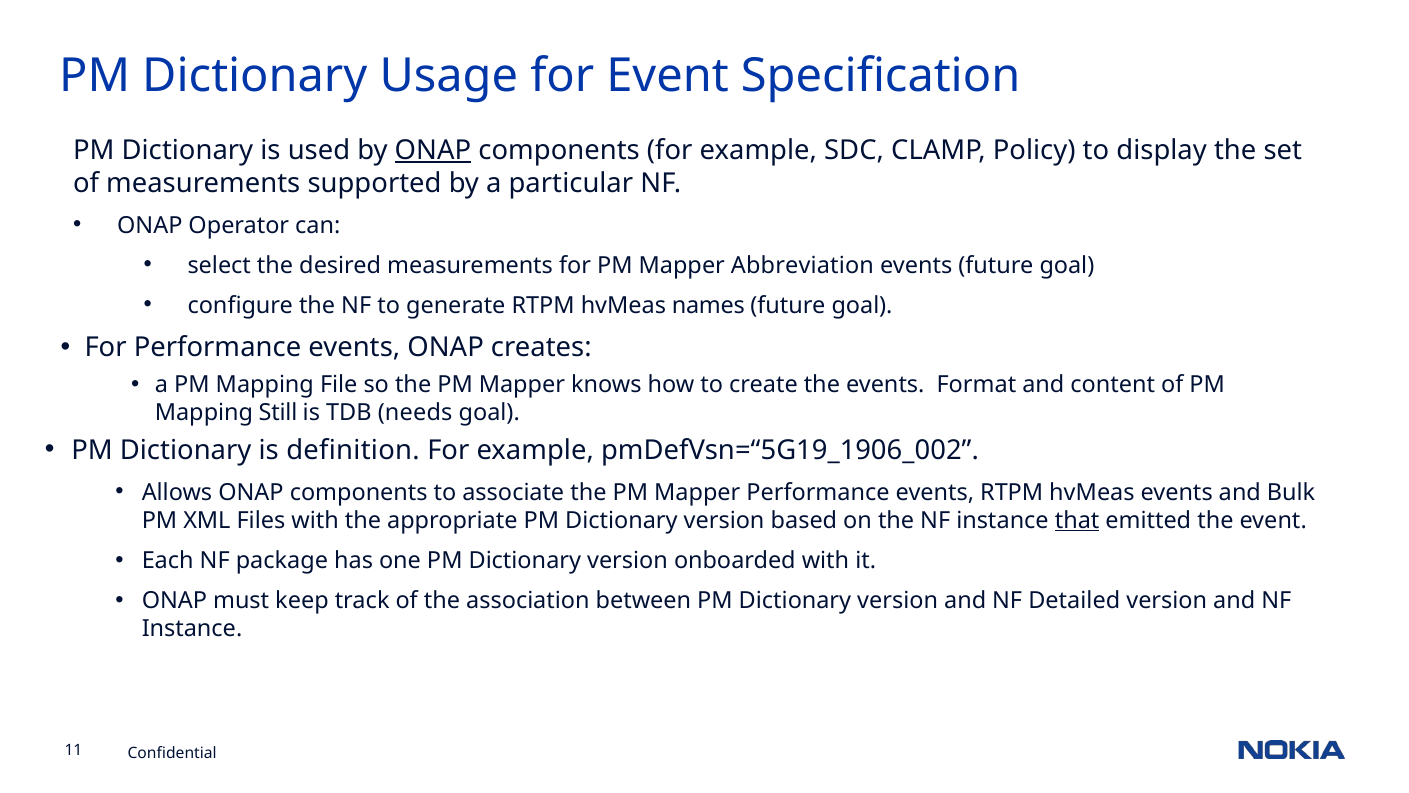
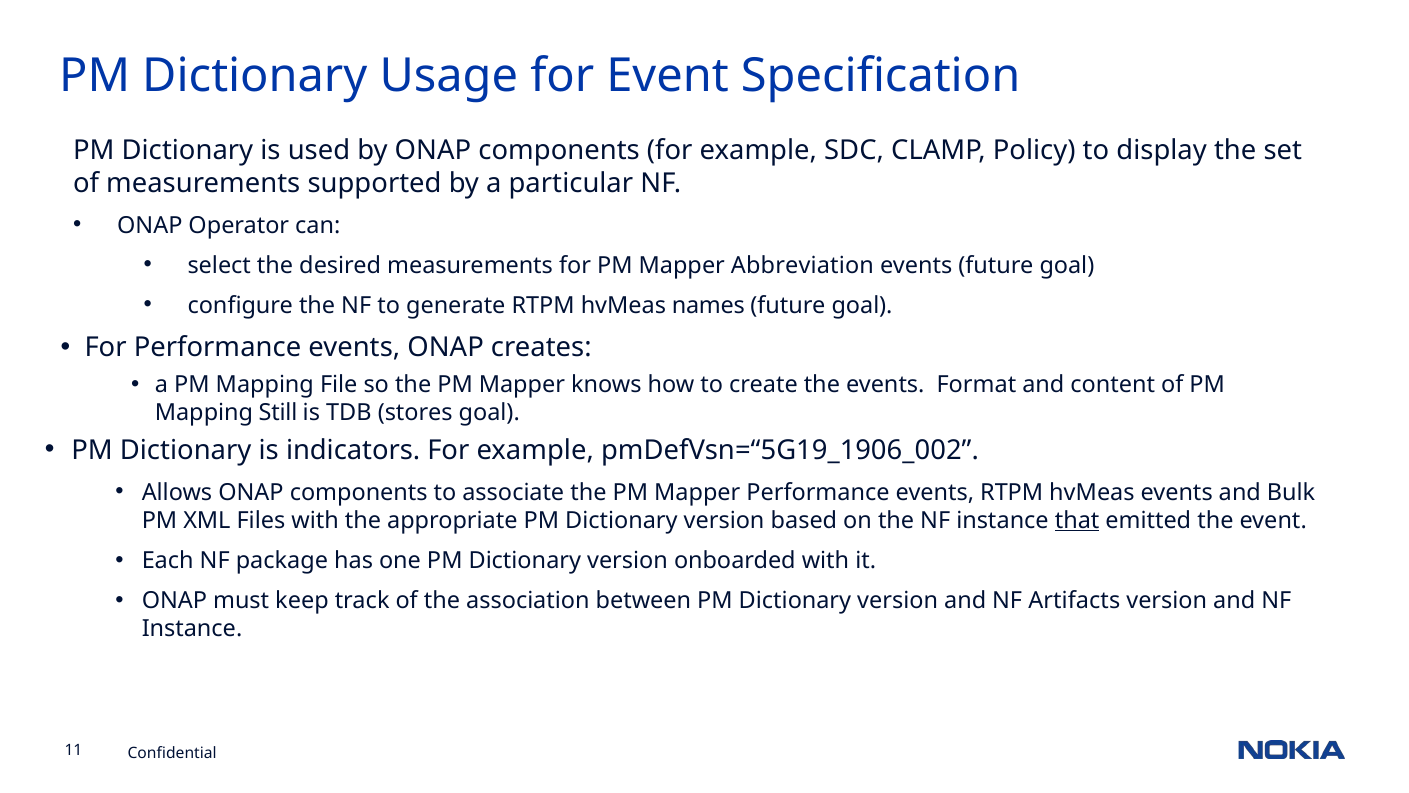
ONAP at (433, 150) underline: present -> none
needs: needs -> stores
definition: definition -> indicators
Detailed: Detailed -> Artifacts
